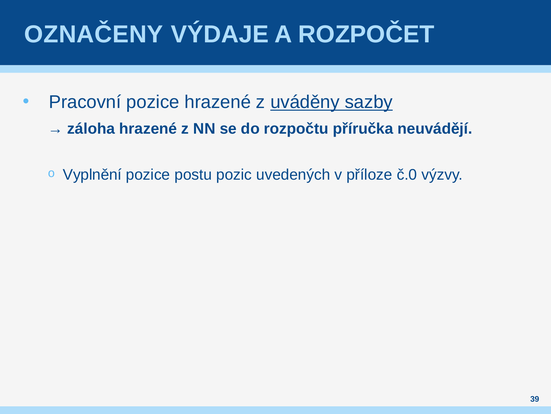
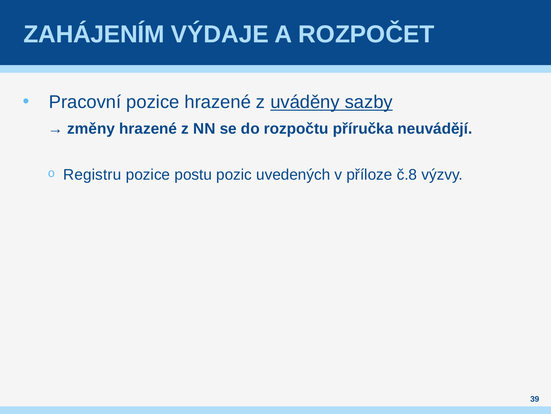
OZNAČENY: OZNAČENY -> ZAHÁJENÍM
záloha: záloha -> změny
Vyplnění: Vyplnění -> Registru
č.0: č.0 -> č.8
